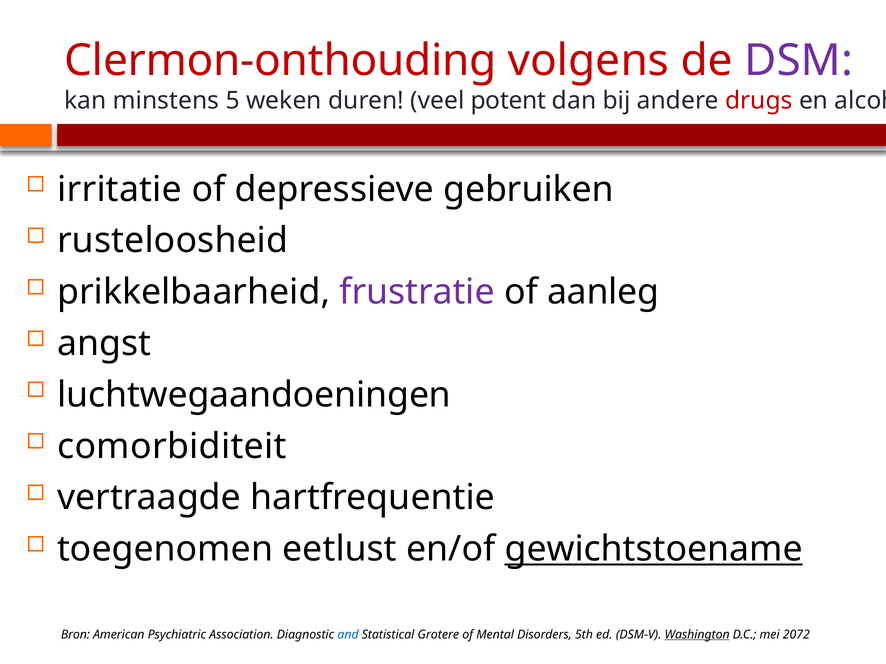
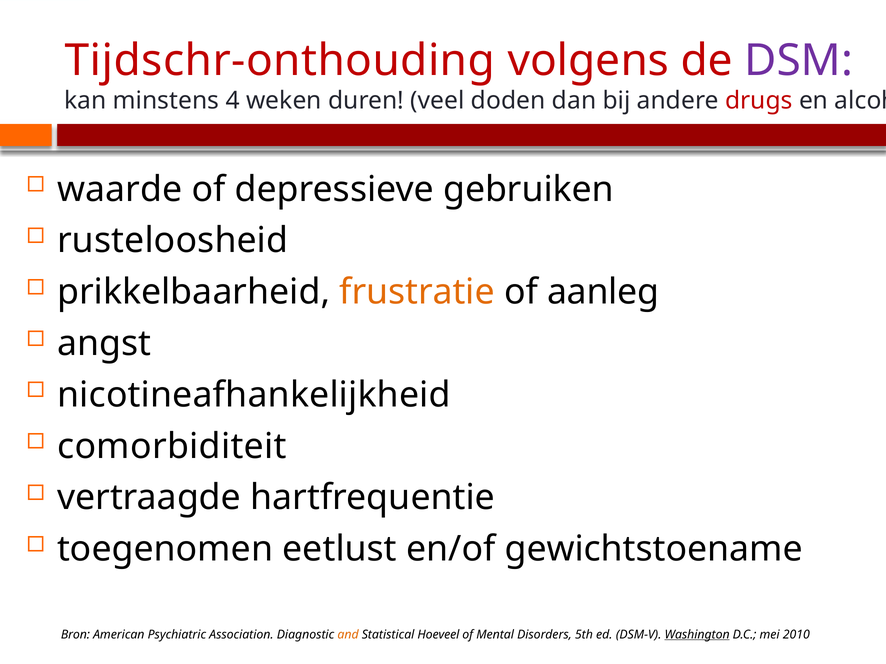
Clermon-onthouding: Clermon-onthouding -> Tijdschr-onthouding
5: 5 -> 4
potent: potent -> doden
irritatie: irritatie -> waarde
frustratie colour: purple -> orange
luchtwegaandoeningen: luchtwegaandoeningen -> nicotineafhankelijkheid
gewichtstoename underline: present -> none
and colour: blue -> orange
Grotere: Grotere -> Hoeveel
2072: 2072 -> 2010
